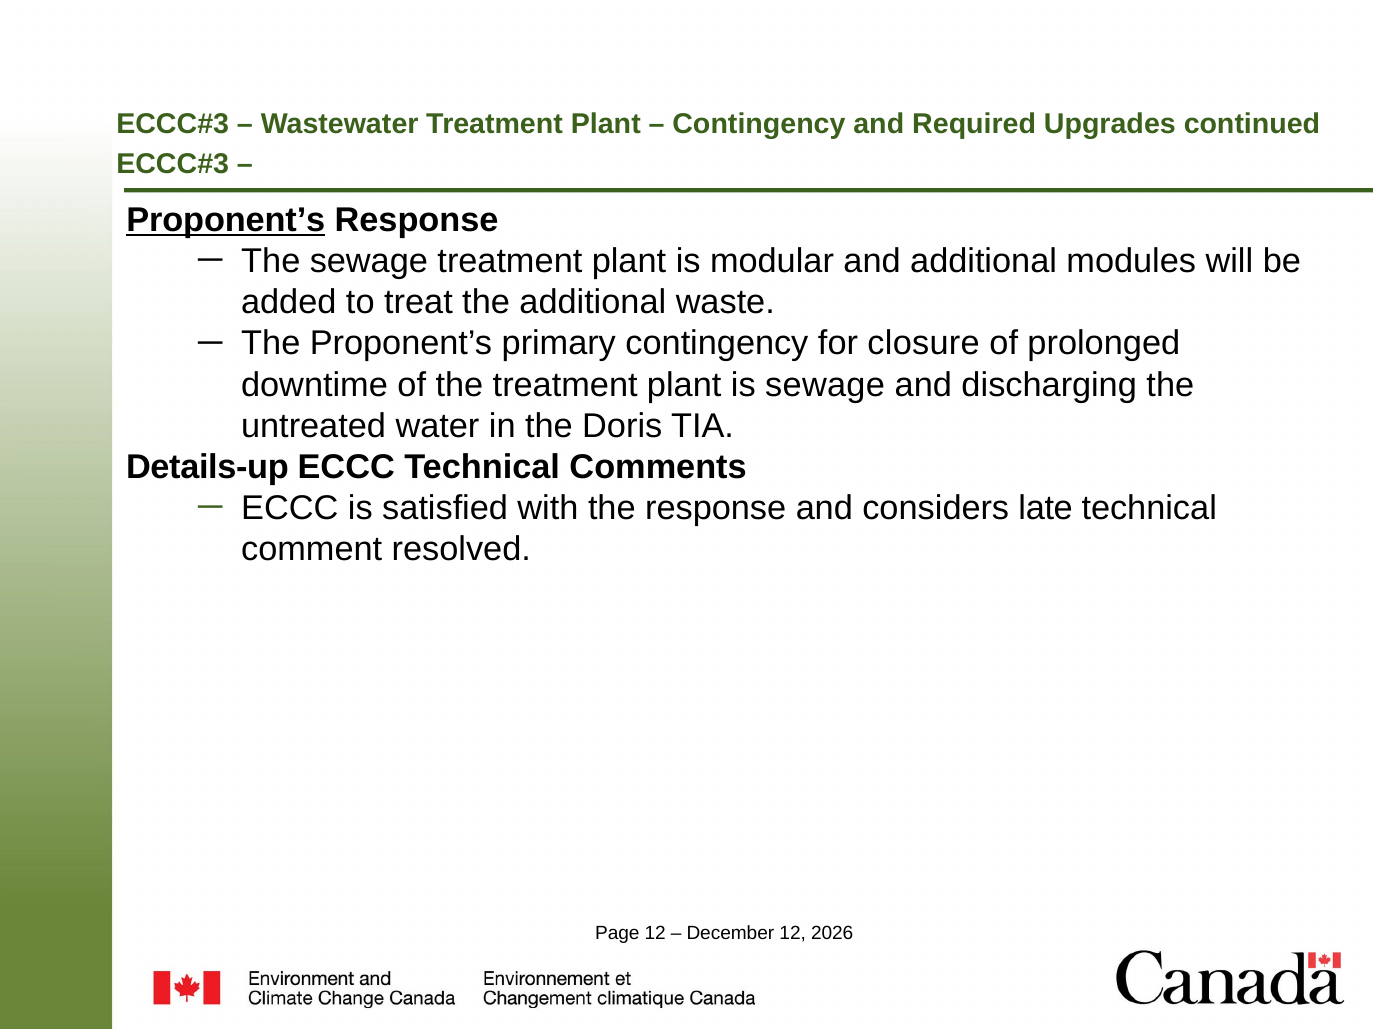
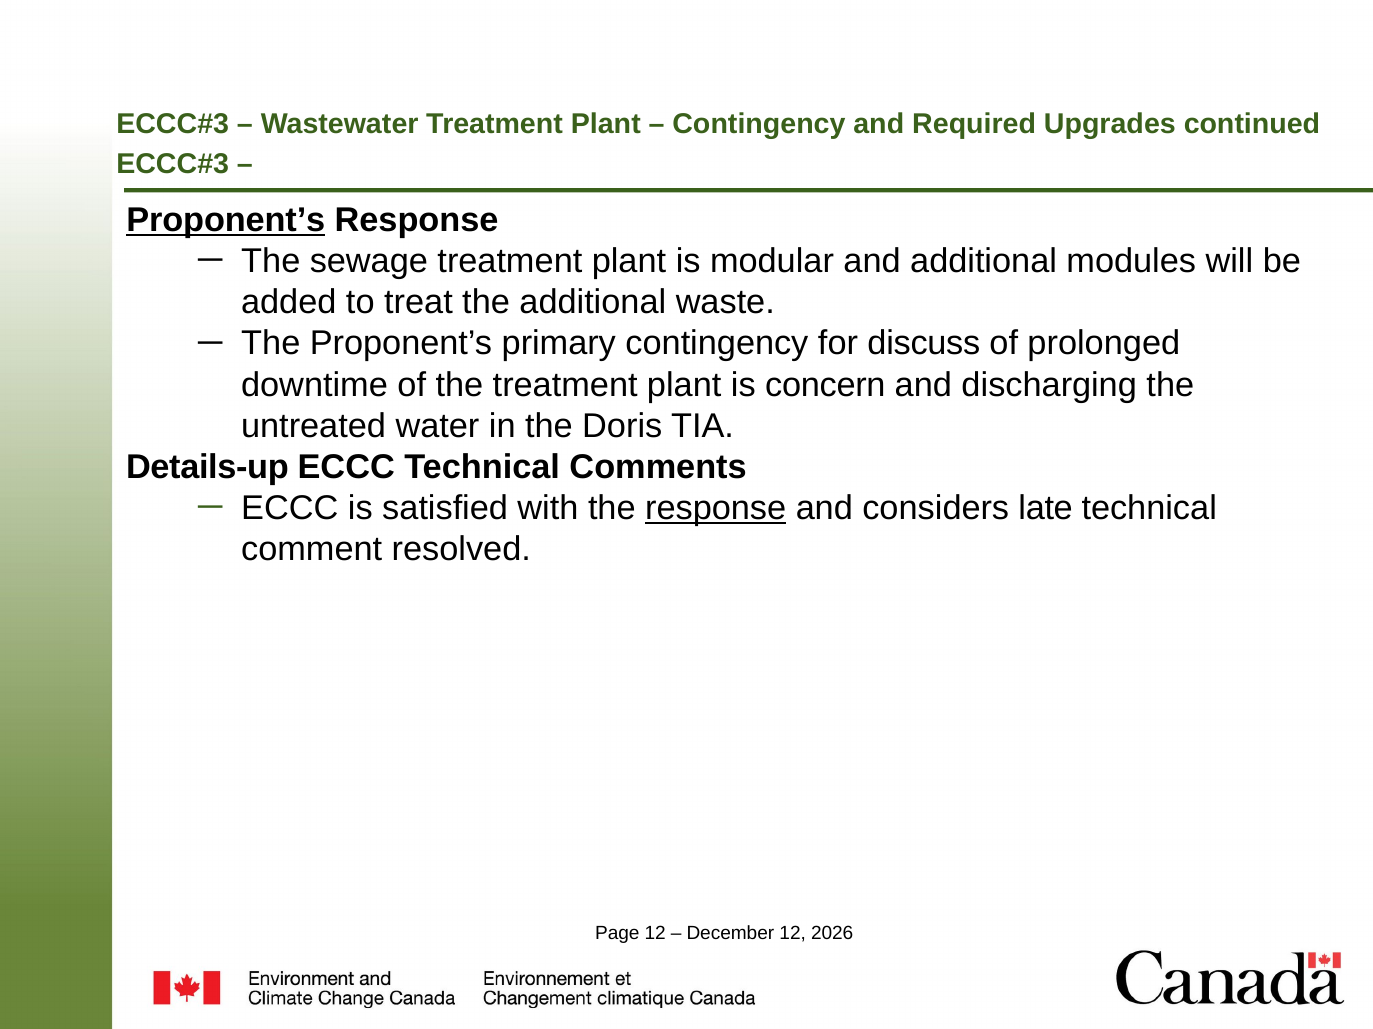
closure: closure -> discuss
is sewage: sewage -> concern
response at (716, 509) underline: none -> present
